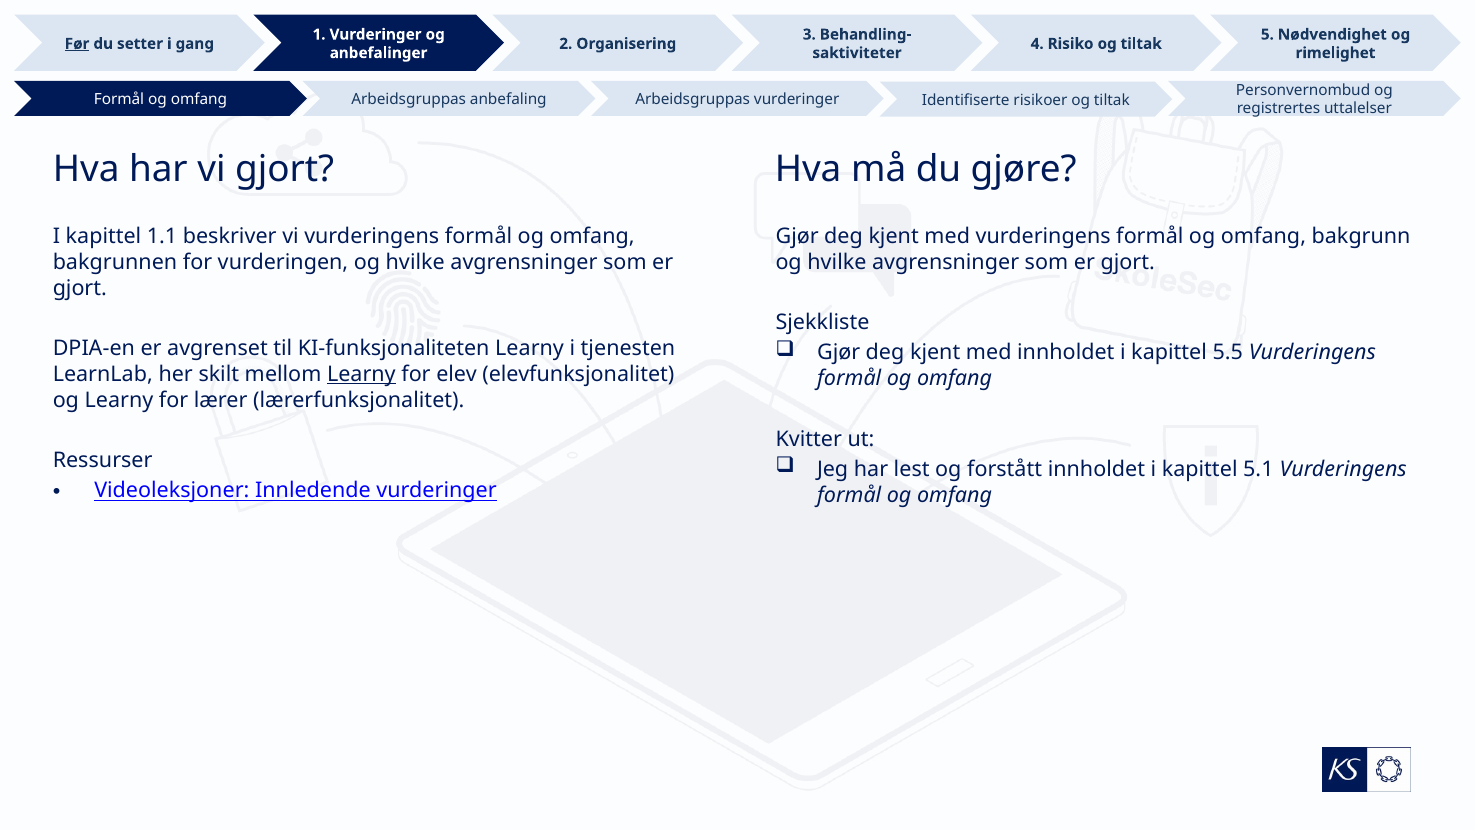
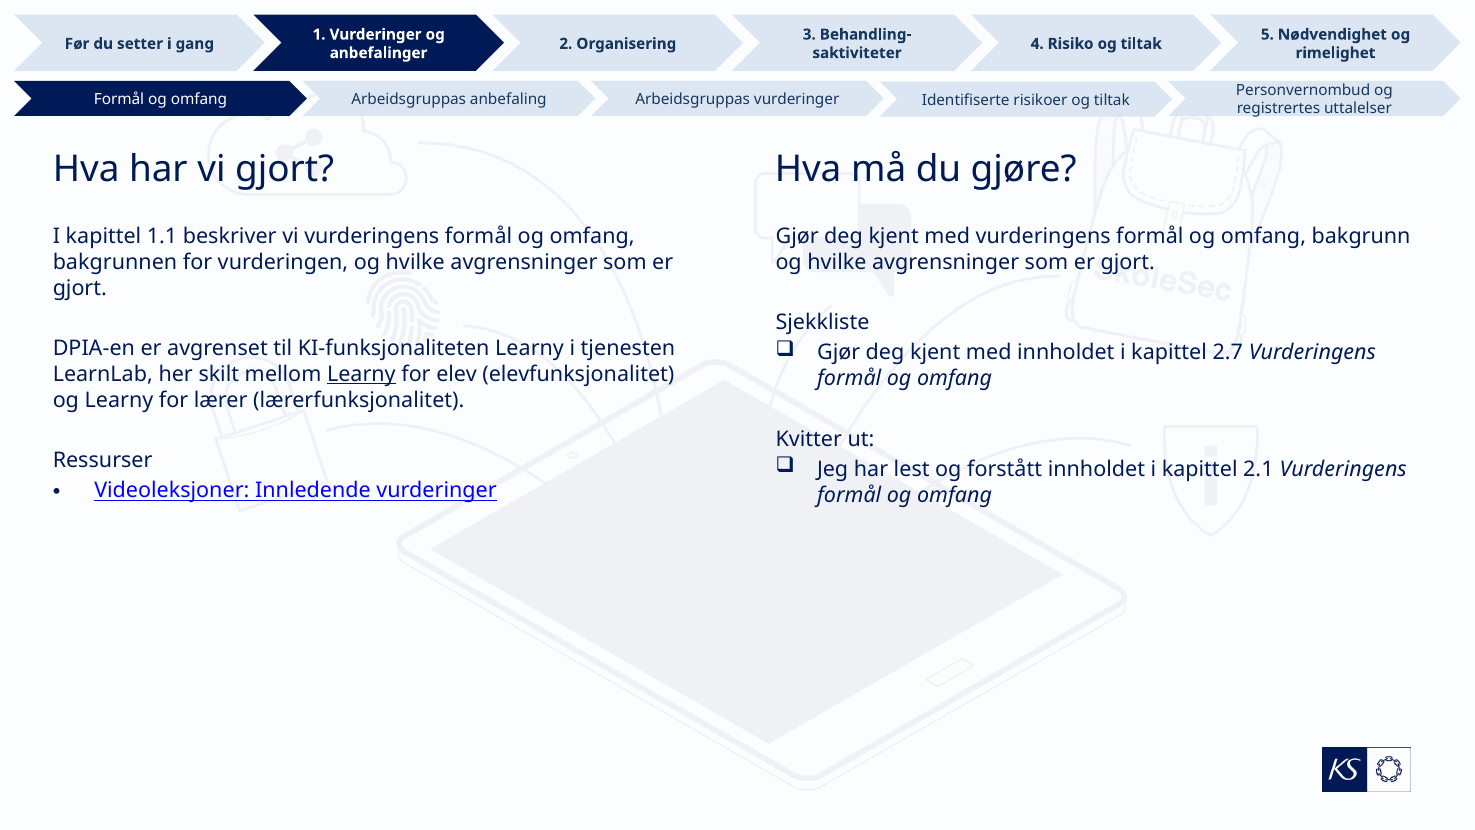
Før underline: present -> none
5.5: 5.5 -> 2.7
5.1: 5.1 -> 2.1
